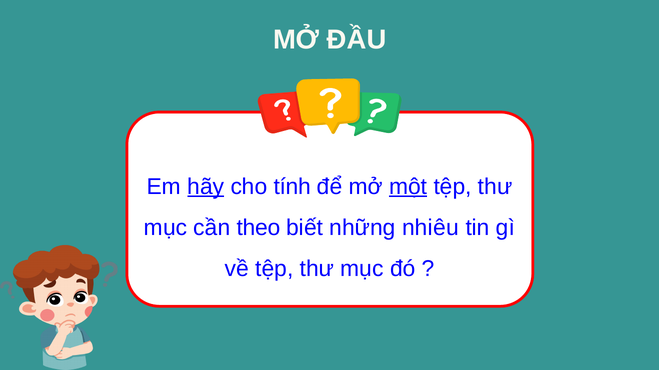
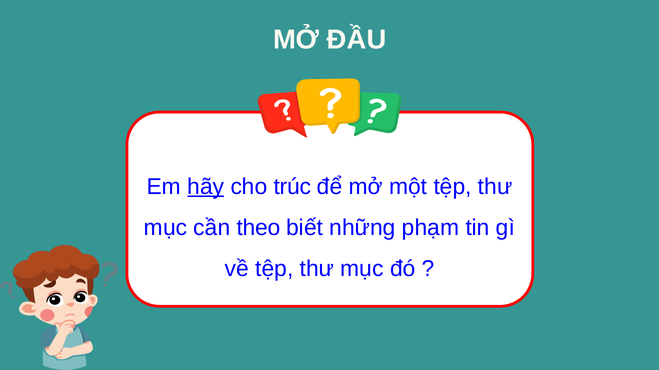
tính: tính -> trúc
một underline: present -> none
nhiêu: nhiêu -> phạm
